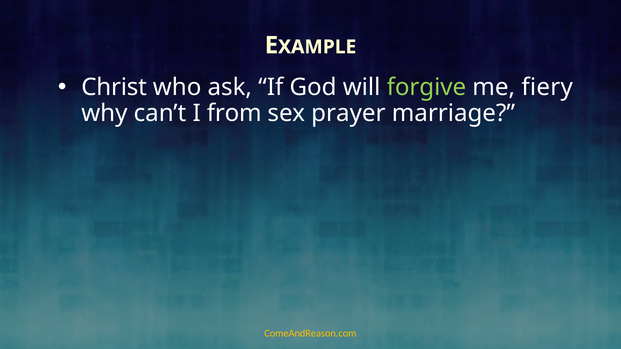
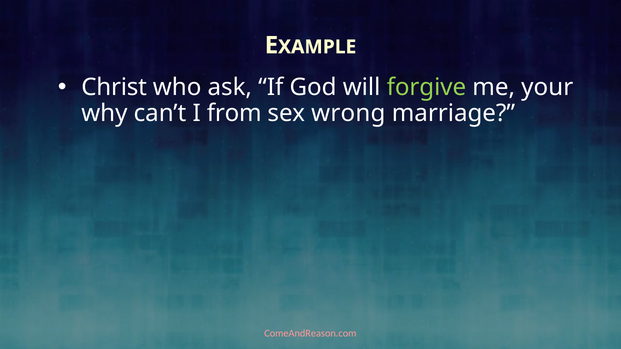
fiery: fiery -> your
prayer: prayer -> wrong
ComeAndReason.com colour: yellow -> pink
